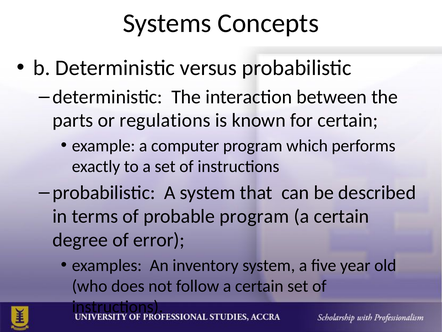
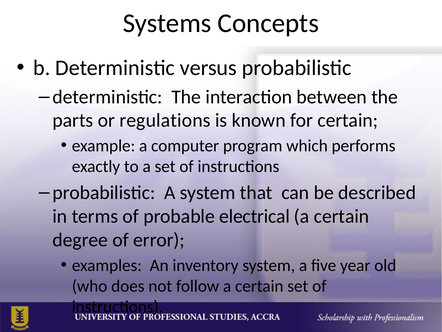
probable program: program -> electrical
